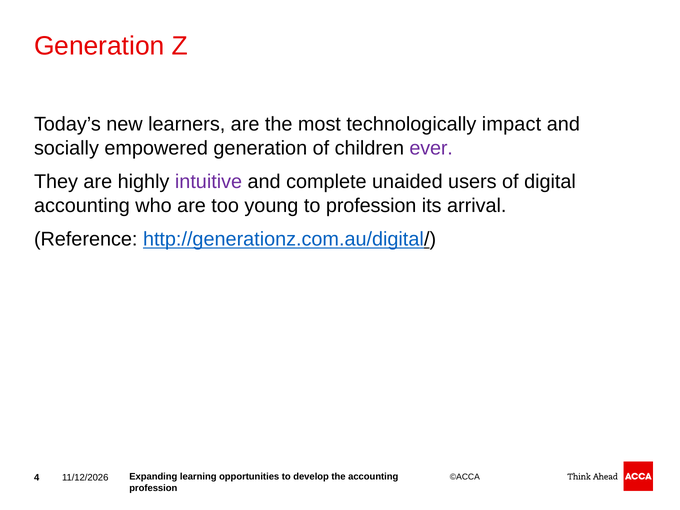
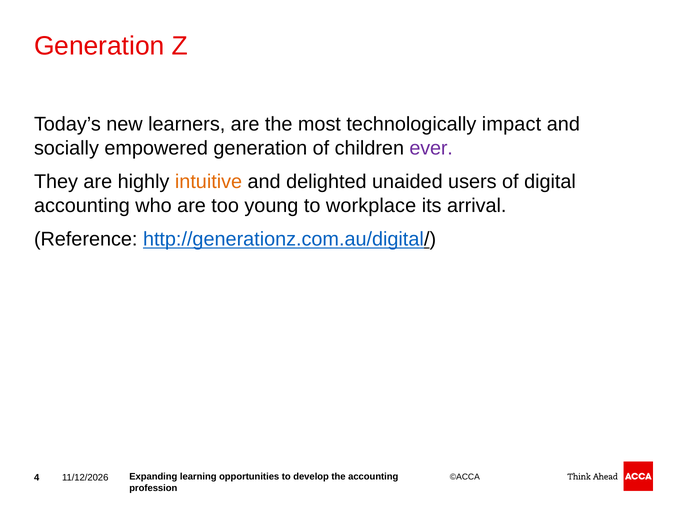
intuitive colour: purple -> orange
complete: complete -> delighted
to profession: profession -> workplace
